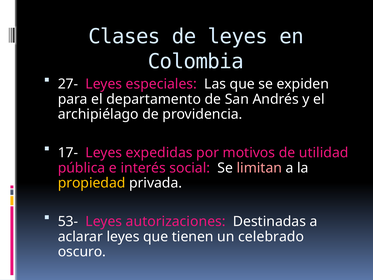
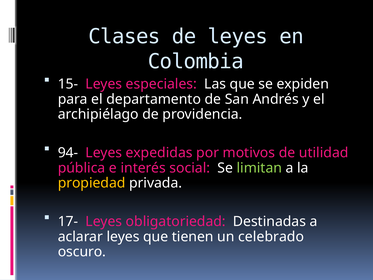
27-: 27- -> 15-
17-: 17- -> 94-
limitan colour: pink -> light green
53-: 53- -> 17-
autorizaciones: autorizaciones -> obligatoriedad
